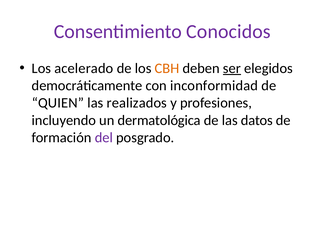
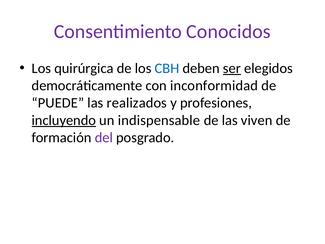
acelerado: acelerado -> quirúrgica
CBH colour: orange -> blue
QUIEN: QUIEN -> PUEDE
incluyendo underline: none -> present
dermatológica: dermatológica -> indispensable
datos: datos -> viven
